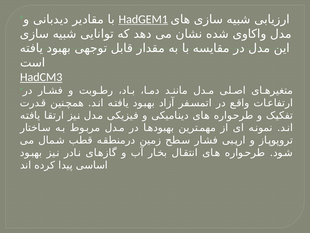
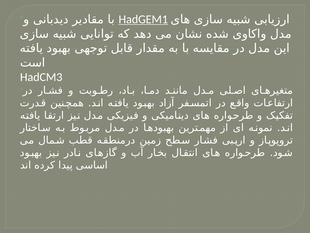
HadCM3 underline: present -> none
